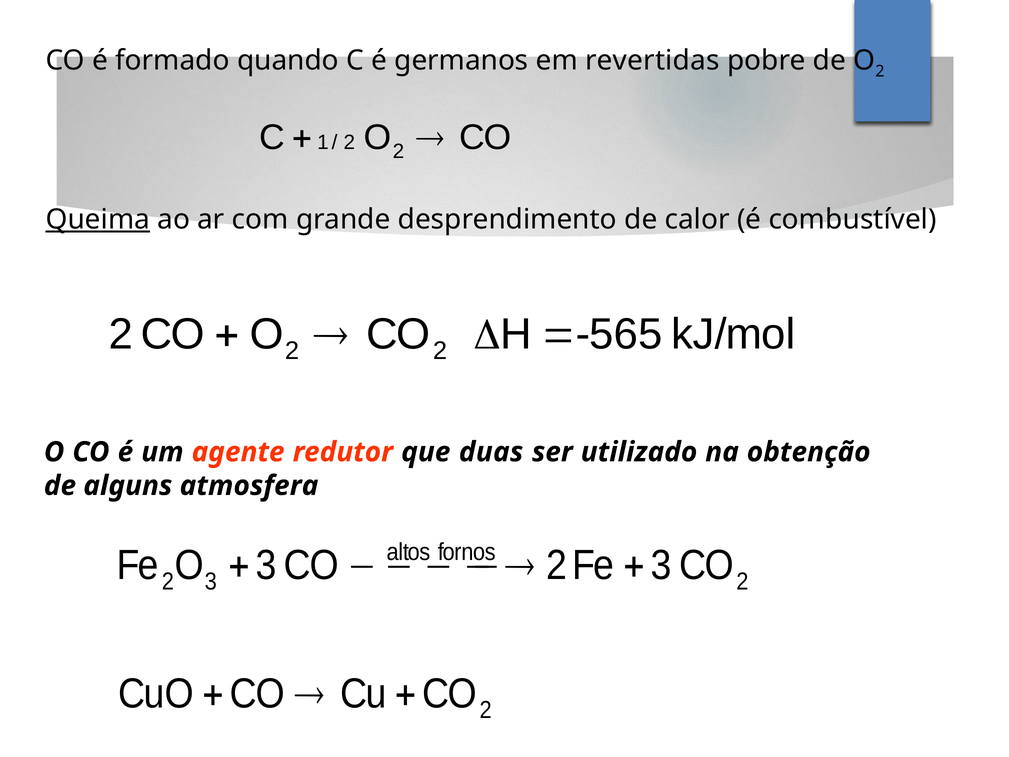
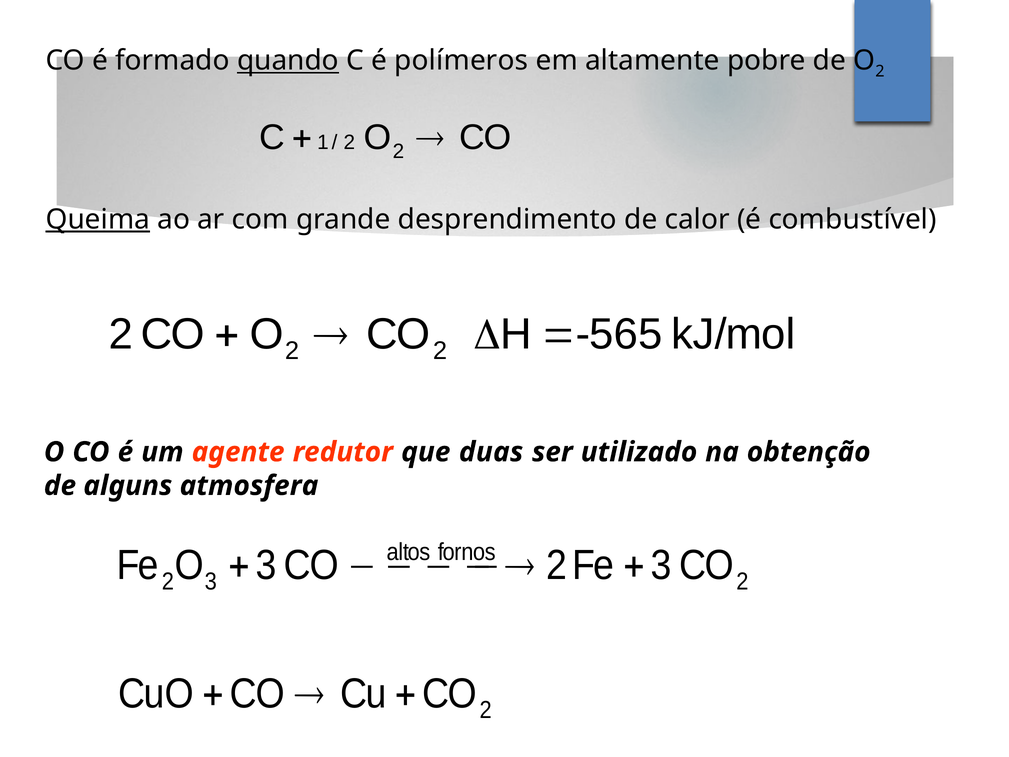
quando underline: none -> present
germanos: germanos -> polímeros
revertidas: revertidas -> altamente
